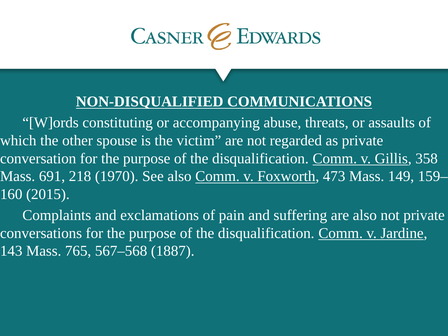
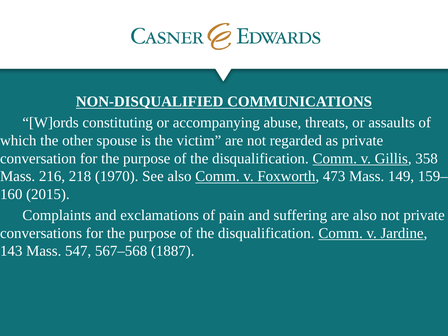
691: 691 -> 216
765: 765 -> 547
